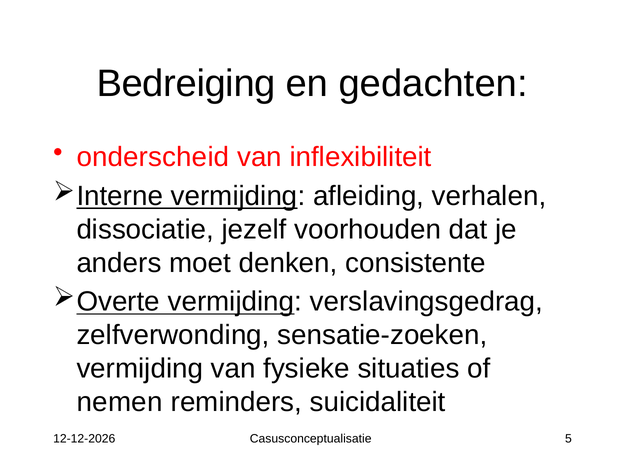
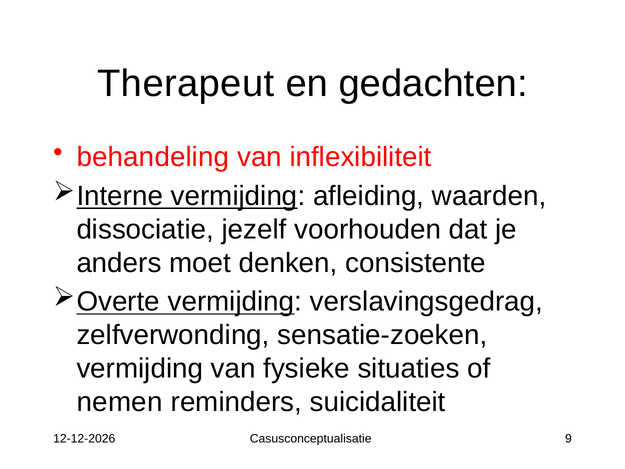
Bedreiging: Bedreiging -> Therapeut
onderscheid: onderscheid -> behandeling
verhalen: verhalen -> waarden
5: 5 -> 9
